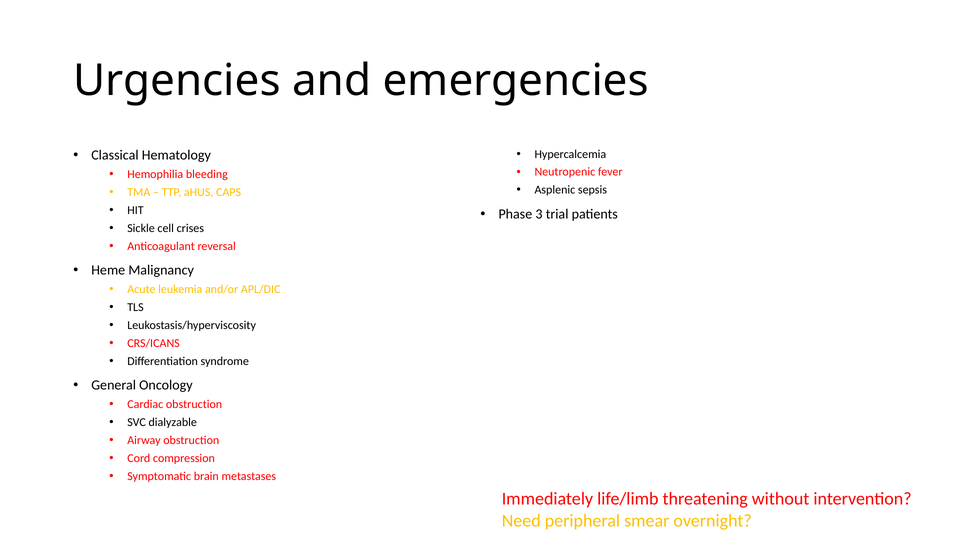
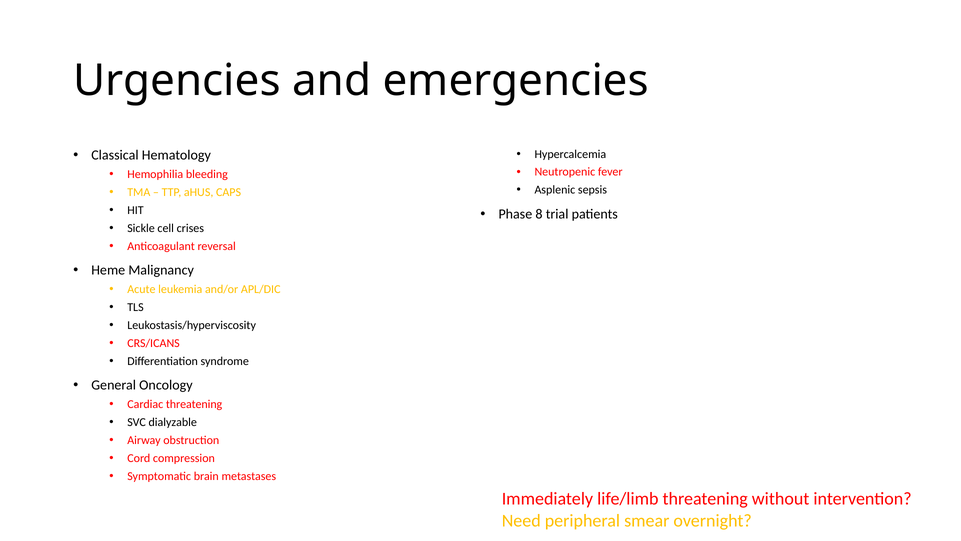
3: 3 -> 8
Cardiac obstruction: obstruction -> threatening
